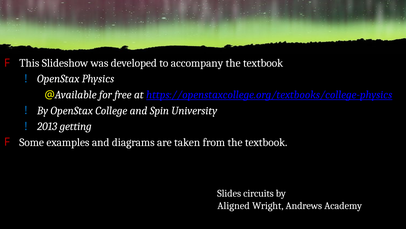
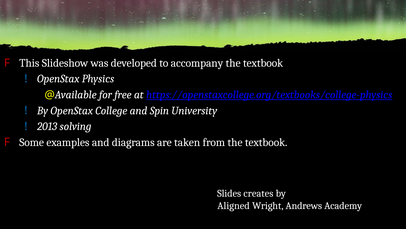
getting: getting -> solving
circuits: circuits -> creates
